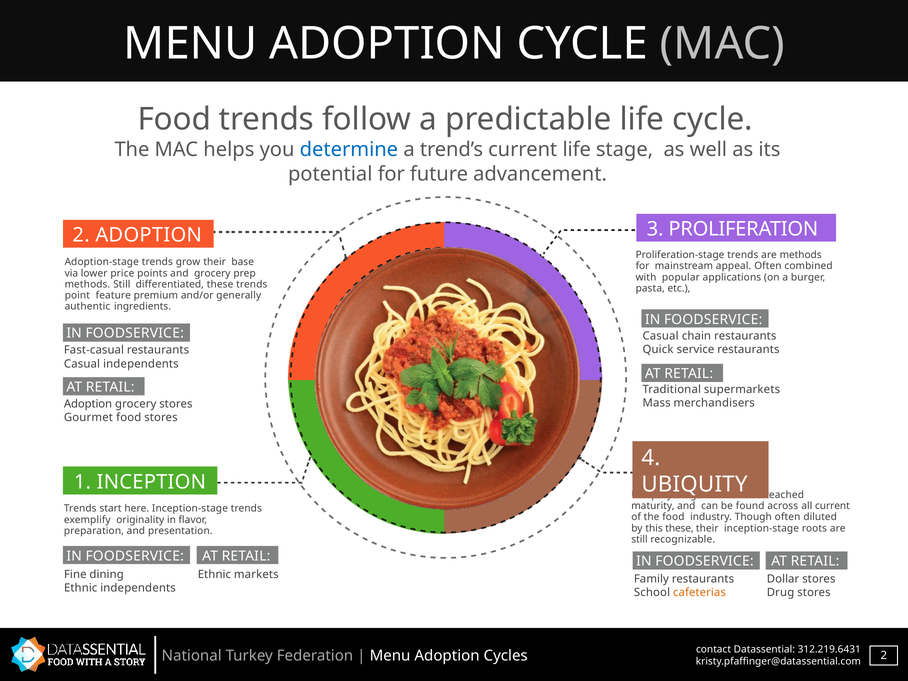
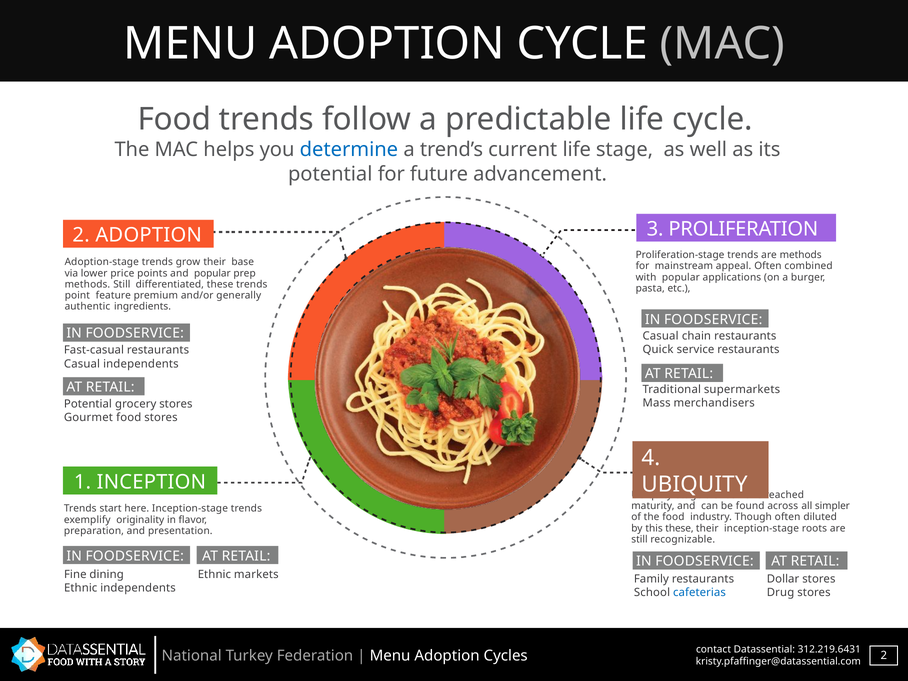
and grocery: grocery -> popular
Adoption at (88, 404): Adoption -> Potential
all current: current -> simpler
cafeterias colour: orange -> blue
